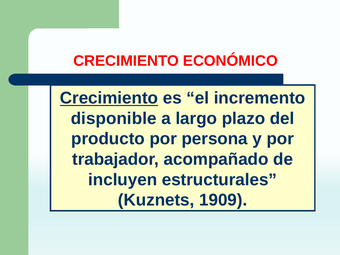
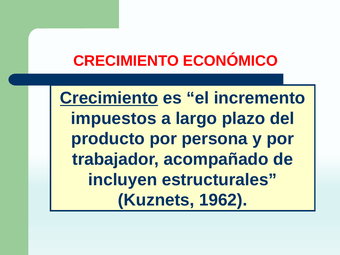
disponible: disponible -> impuestos
1909: 1909 -> 1962
